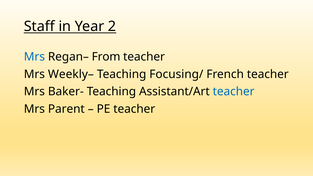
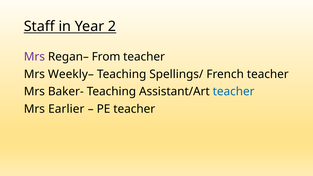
Mrs at (34, 57) colour: blue -> purple
Focusing/: Focusing/ -> Spellings/
Parent: Parent -> Earlier
